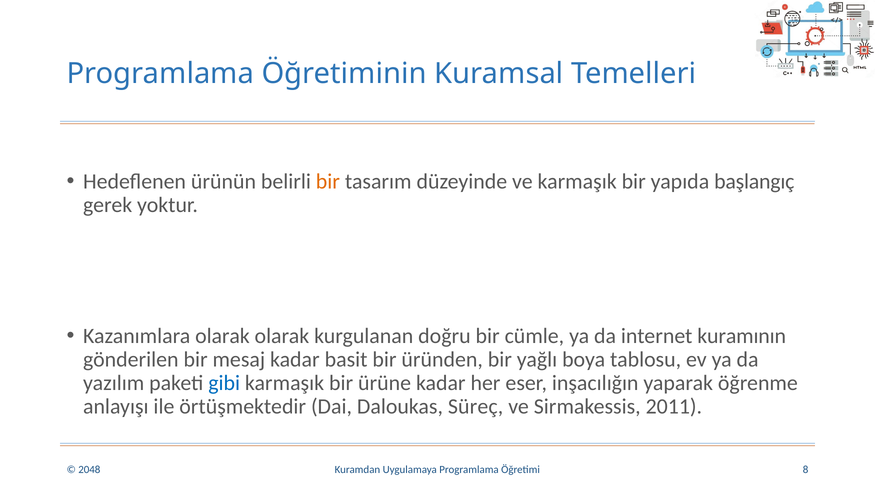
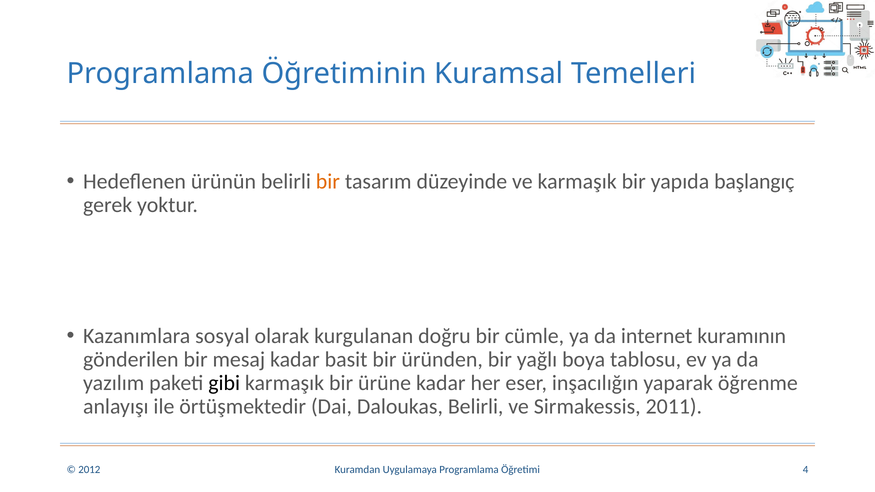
Kazanımlara olarak: olarak -> sosyal
gibi colour: blue -> black
Daloukas Süreç: Süreç -> Belirli
8: 8 -> 4
2048: 2048 -> 2012
